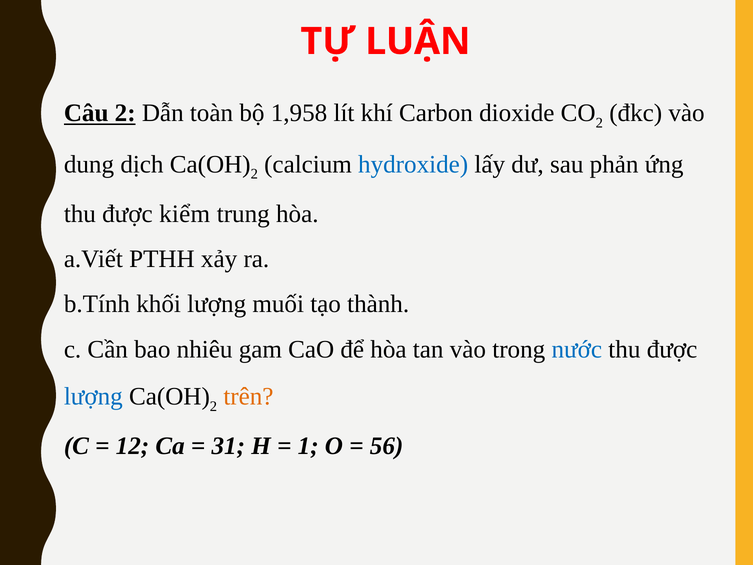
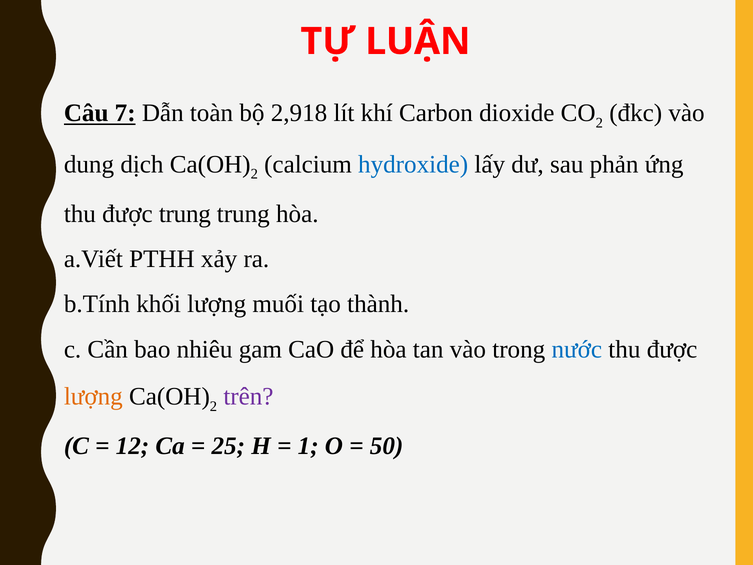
Câu 2: 2 -> 7
1,958: 1,958 -> 2,918
được kiểm: kiểm -> trung
lượng at (93, 396) colour: blue -> orange
trên colour: orange -> purple
31: 31 -> 25
56: 56 -> 50
